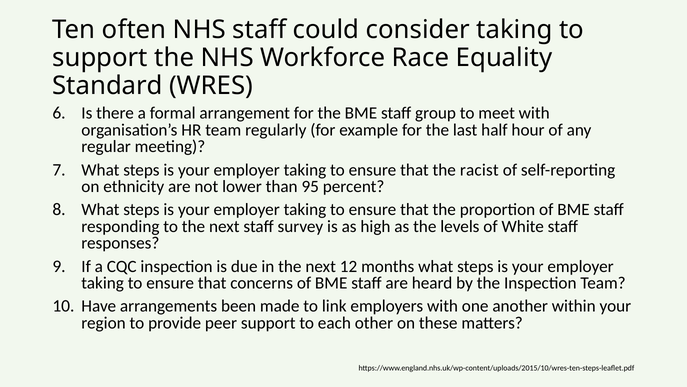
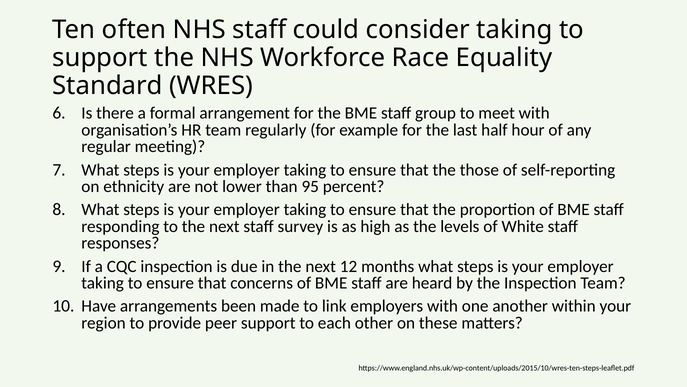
racist: racist -> those
